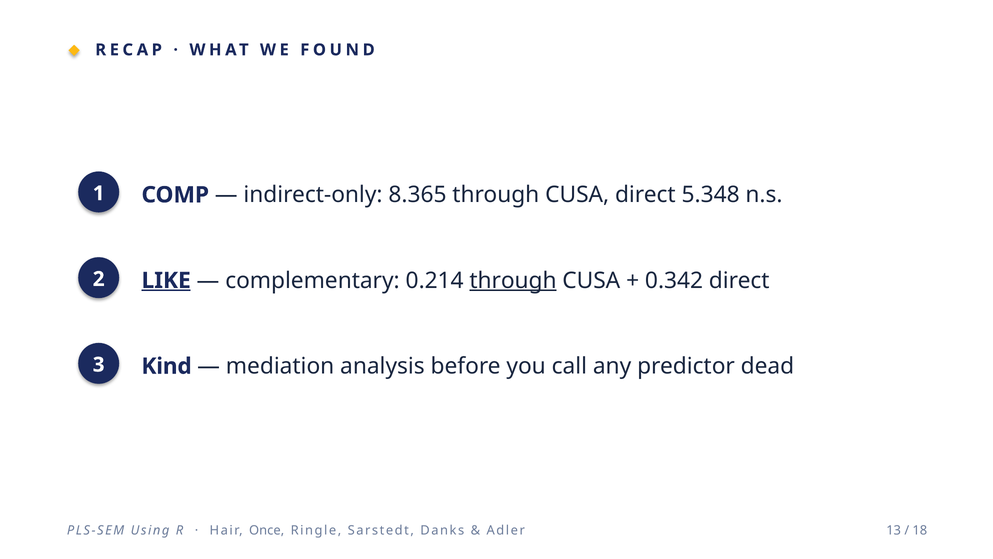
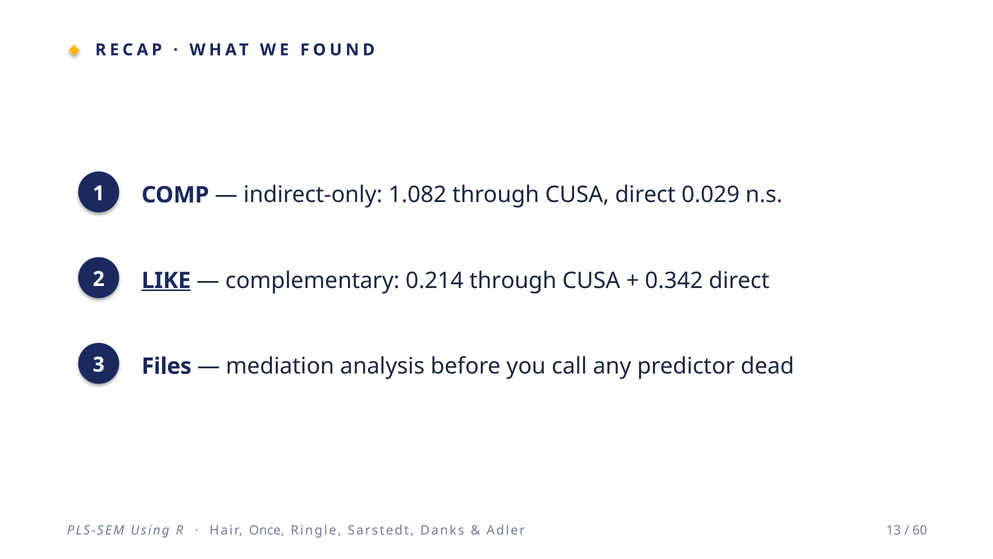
8.365: 8.365 -> 1.082
5.348: 5.348 -> 0.029
through at (513, 280) underline: present -> none
Kind: Kind -> Files
18: 18 -> 60
